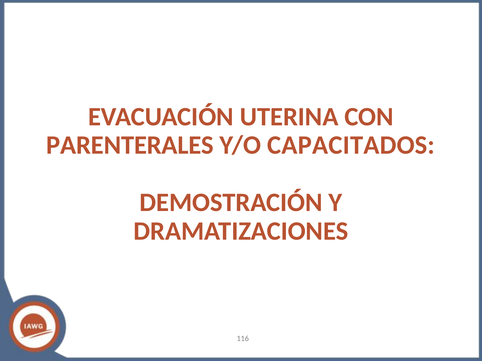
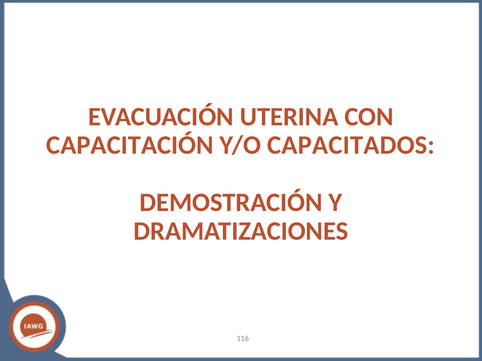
PARENTERALES: PARENTERALES -> CAPACITACIÓN
